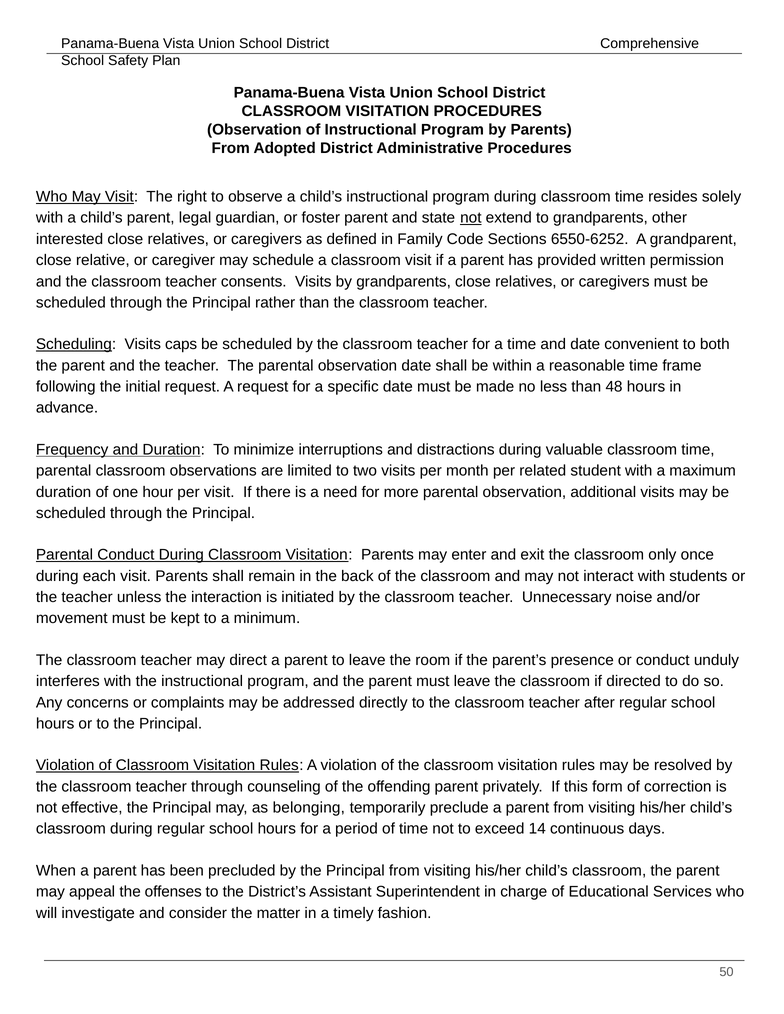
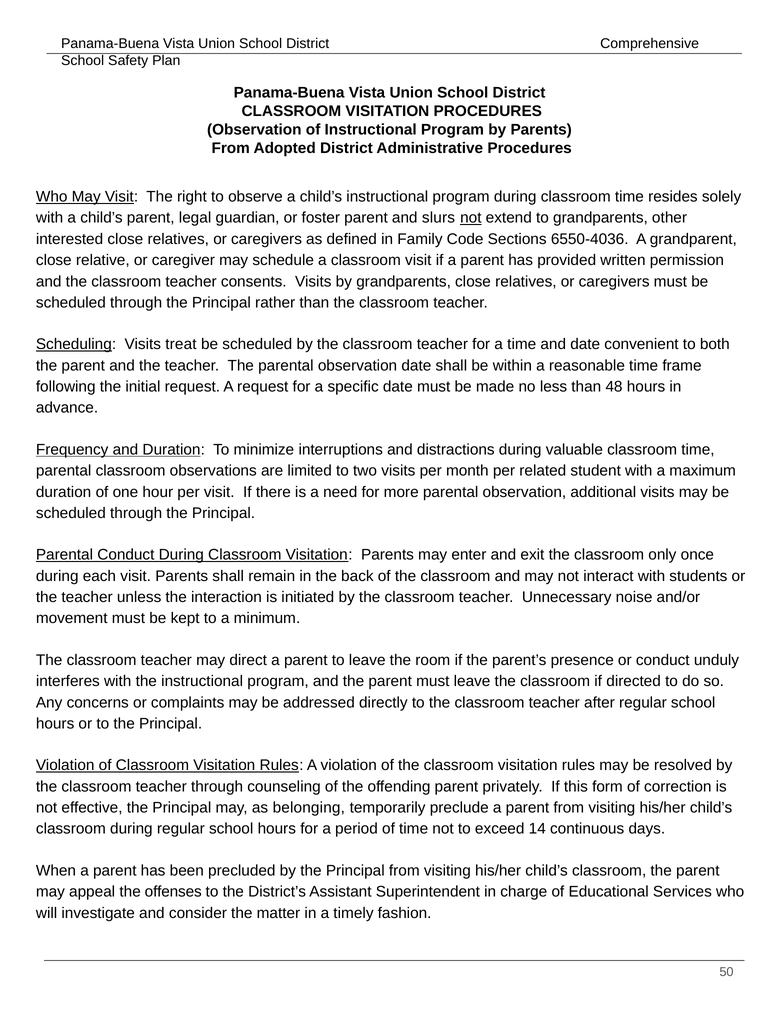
state: state -> slurs
6550-6252: 6550-6252 -> 6550-4036
caps: caps -> treat
